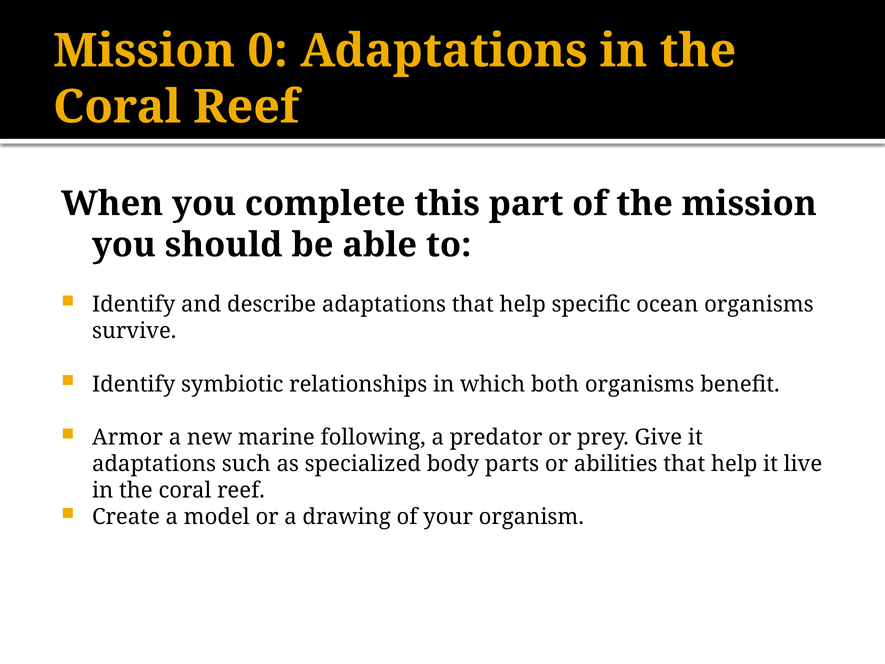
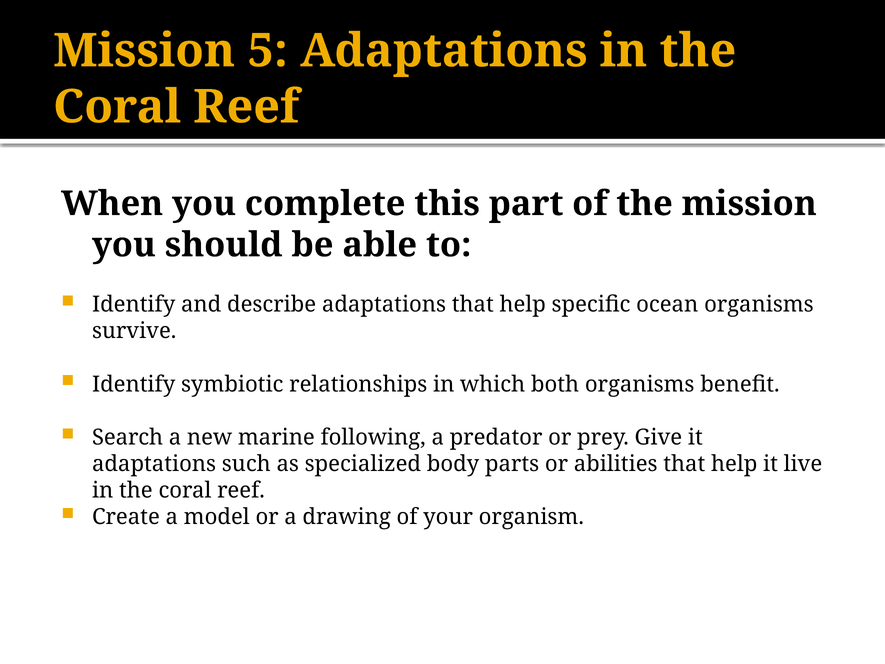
0: 0 -> 5
Armor: Armor -> Search
